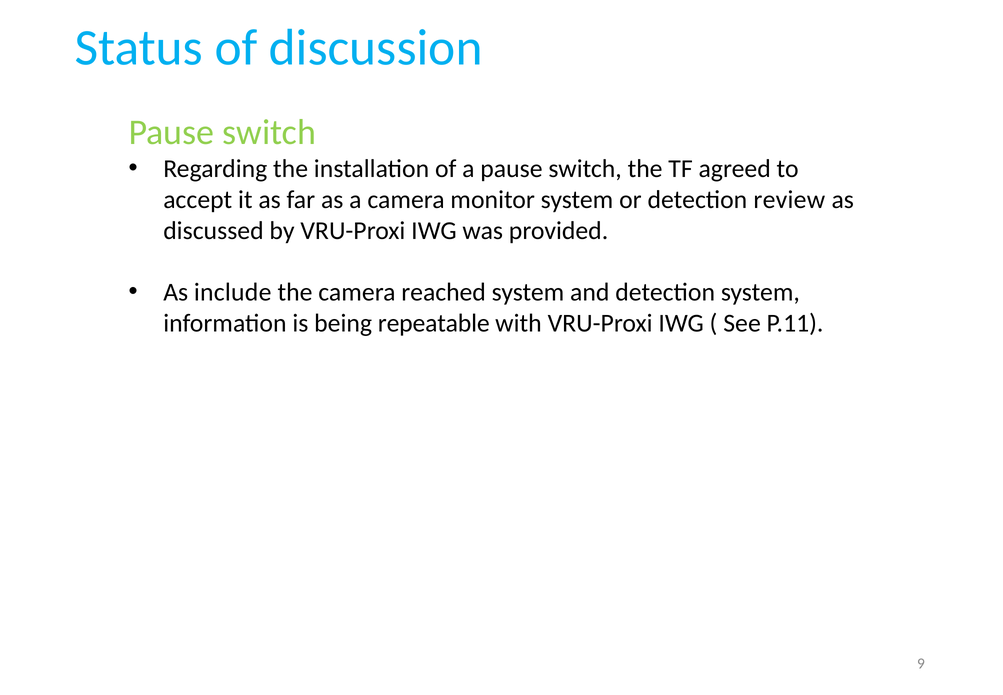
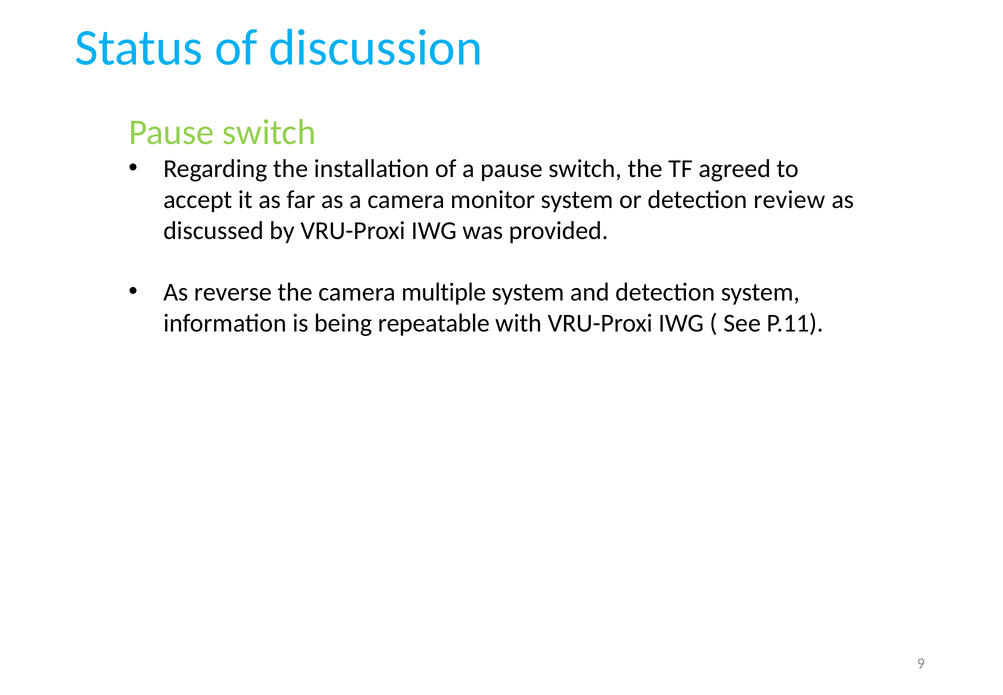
include: include -> reverse
reached: reached -> multiple
